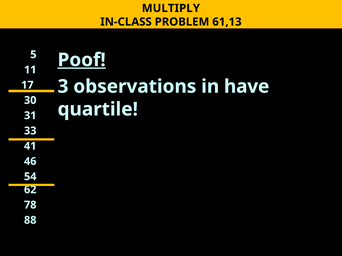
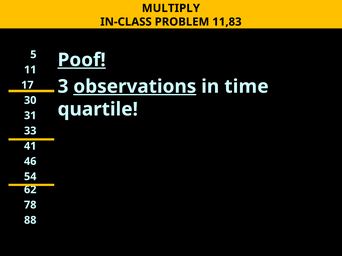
61,13: 61,13 -> 11,83
observations underline: none -> present
have: have -> time
